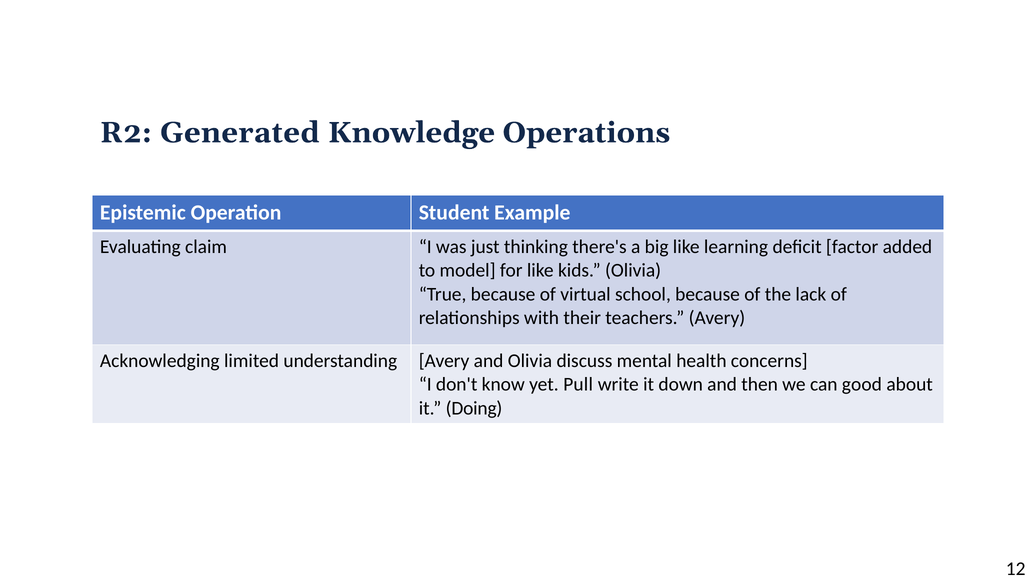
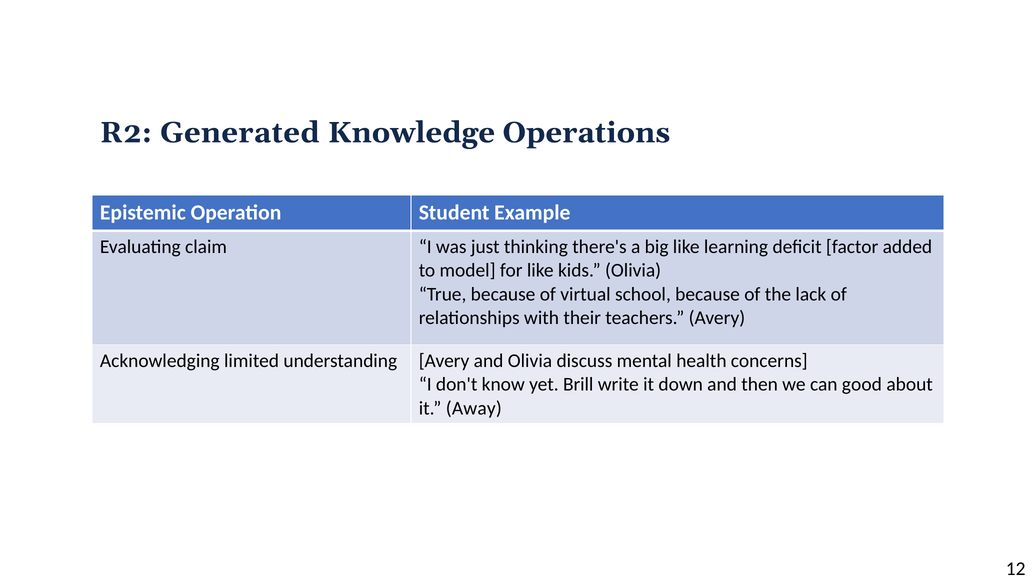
Pull: Pull -> Brill
Doing: Doing -> Away
